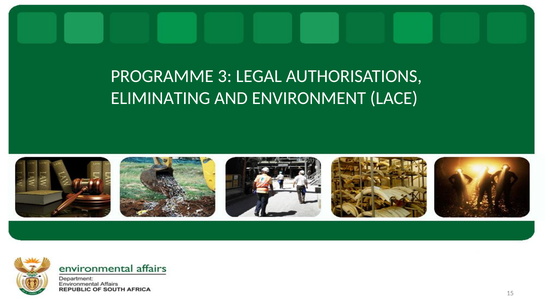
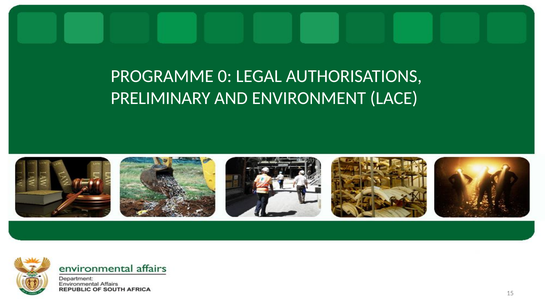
3: 3 -> 0
ELIMINATING: ELIMINATING -> PRELIMINARY
